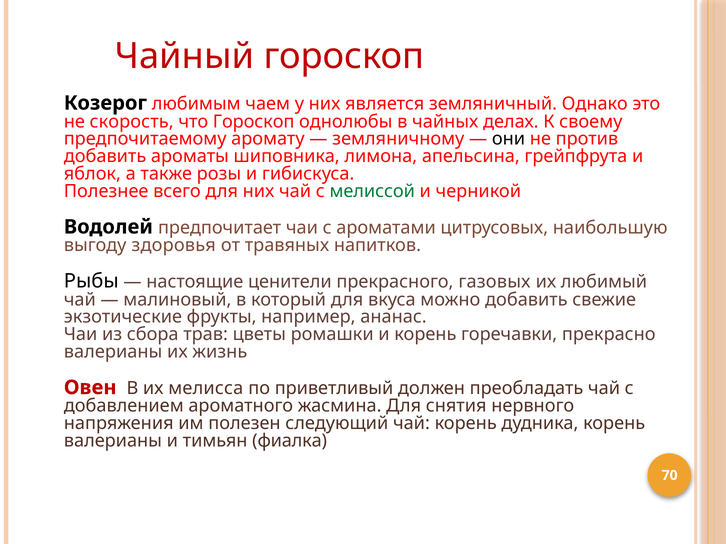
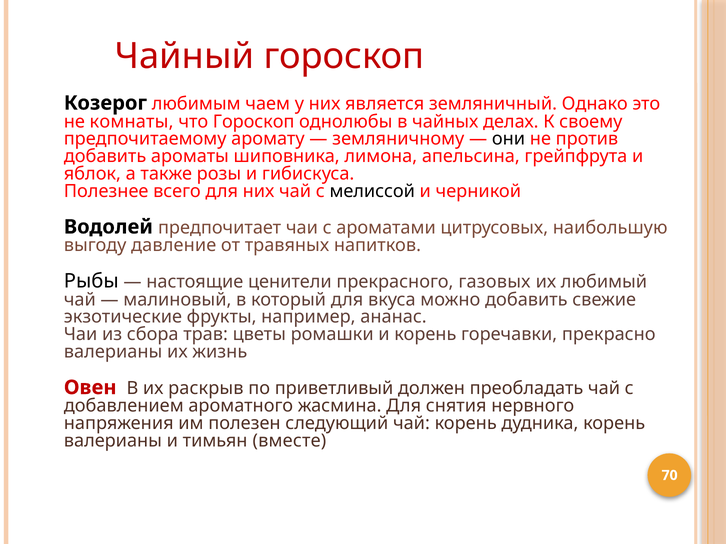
скорость: скорость -> комнаты
мелиссой colour: green -> black
здоровья: здоровья -> давление
мелисса: мелисса -> раскрыв
фиалка: фиалка -> вместе
